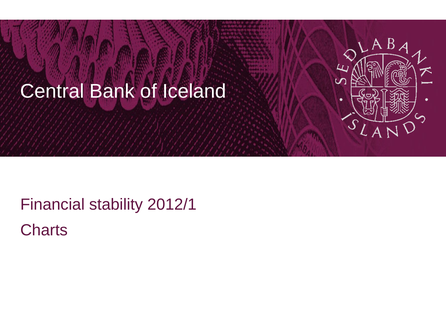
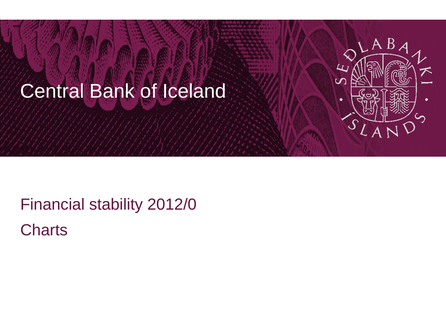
2012/1: 2012/1 -> 2012/0
